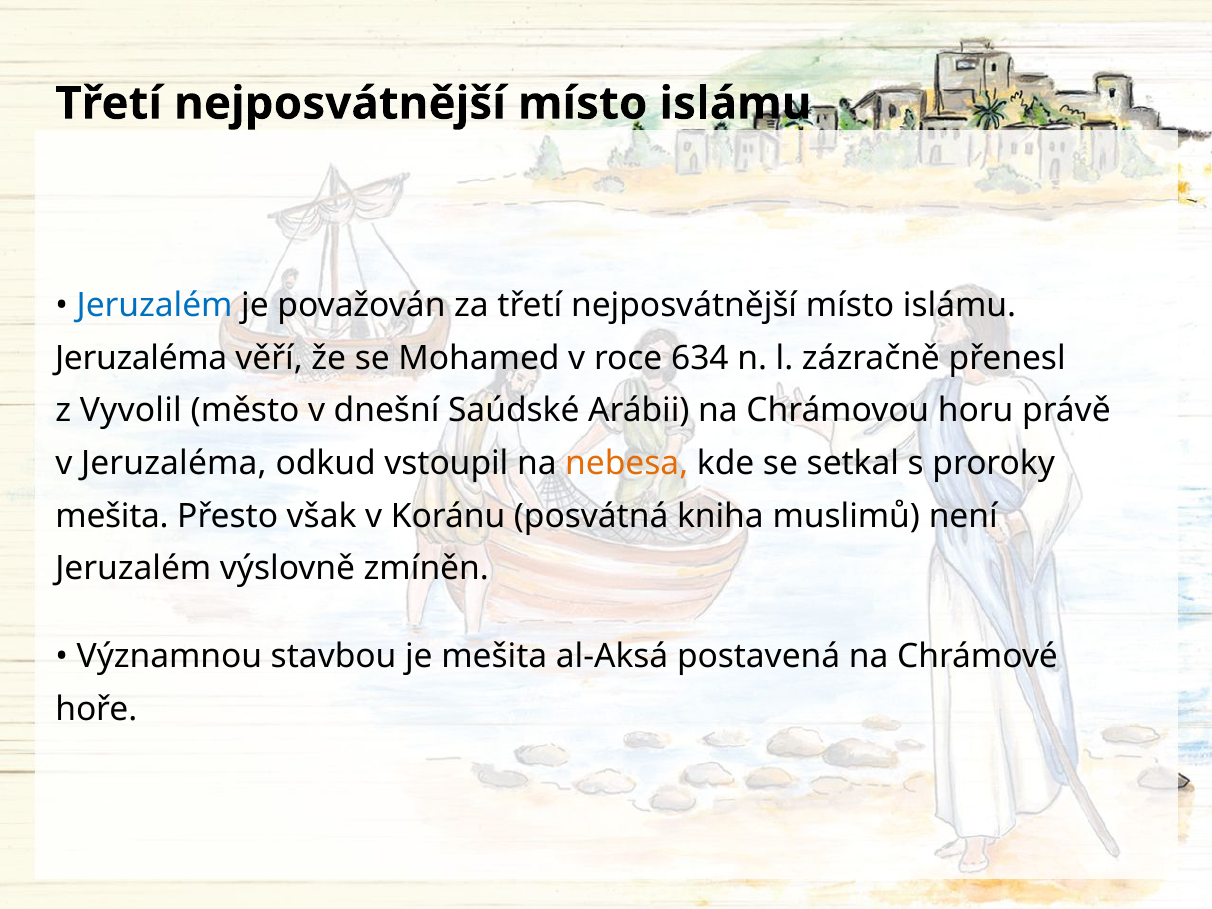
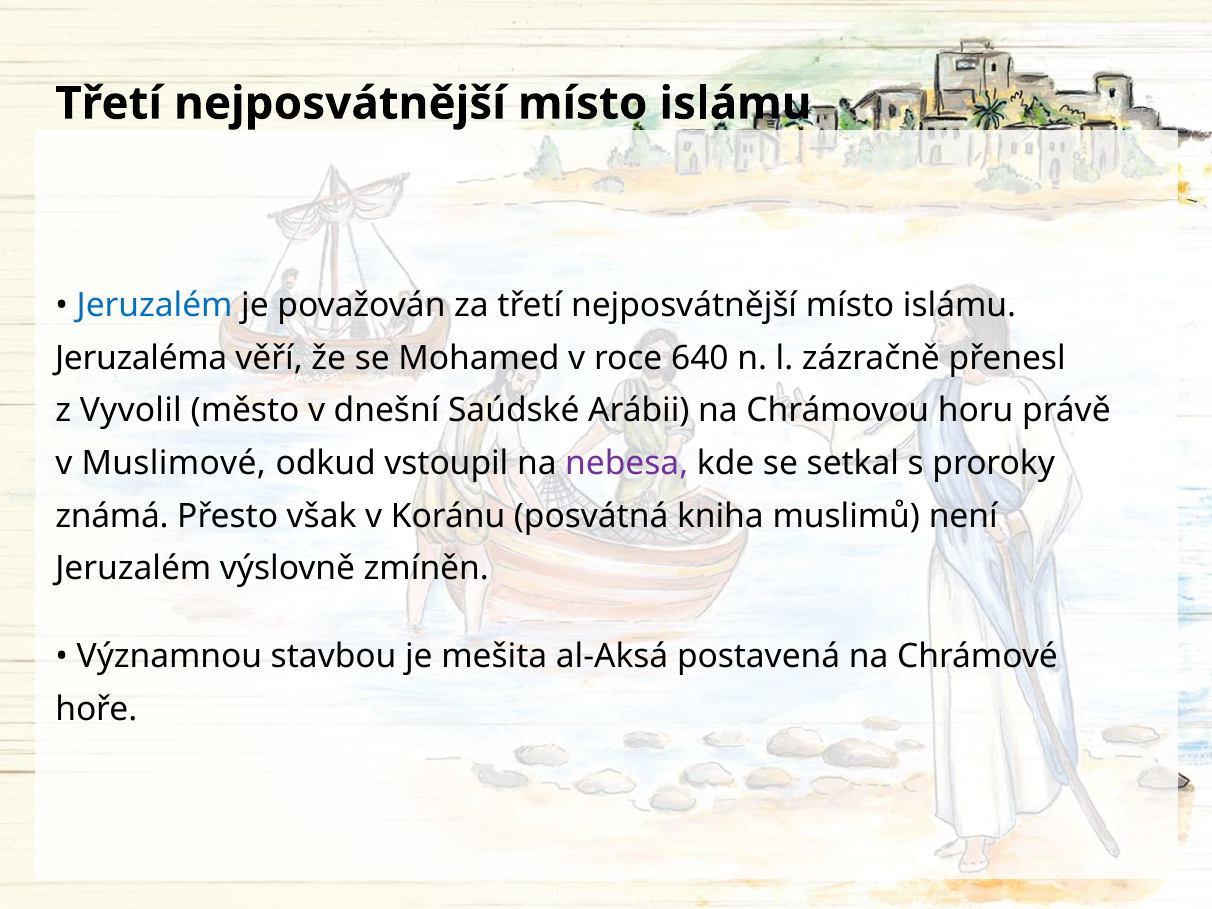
634: 634 -> 640
v Jeruzaléma: Jeruzaléma -> Muslimové
nebesa colour: orange -> purple
mešita at (112, 516): mešita -> známá
